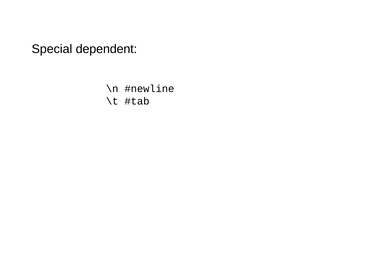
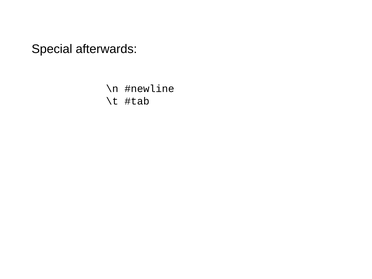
dependent: dependent -> afterwards
